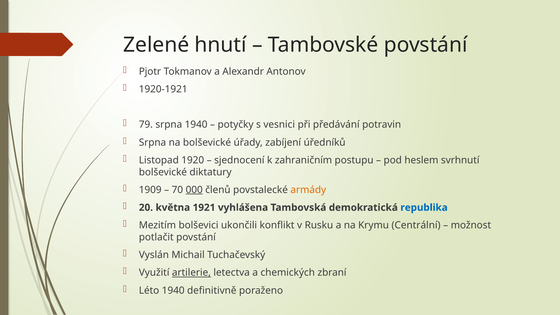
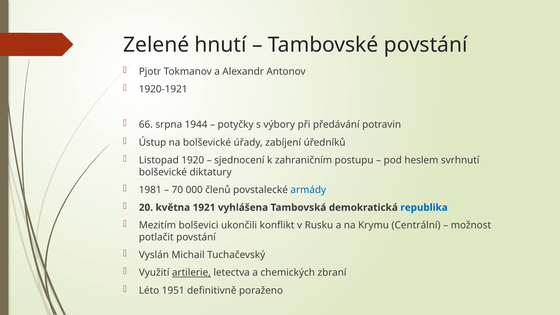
79: 79 -> 66
srpna 1940: 1940 -> 1944
vesnici: vesnici -> výbory
Srpna at (152, 142): Srpna -> Ústup
1909: 1909 -> 1981
000 underline: present -> none
armády colour: orange -> blue
Léto 1940: 1940 -> 1951
